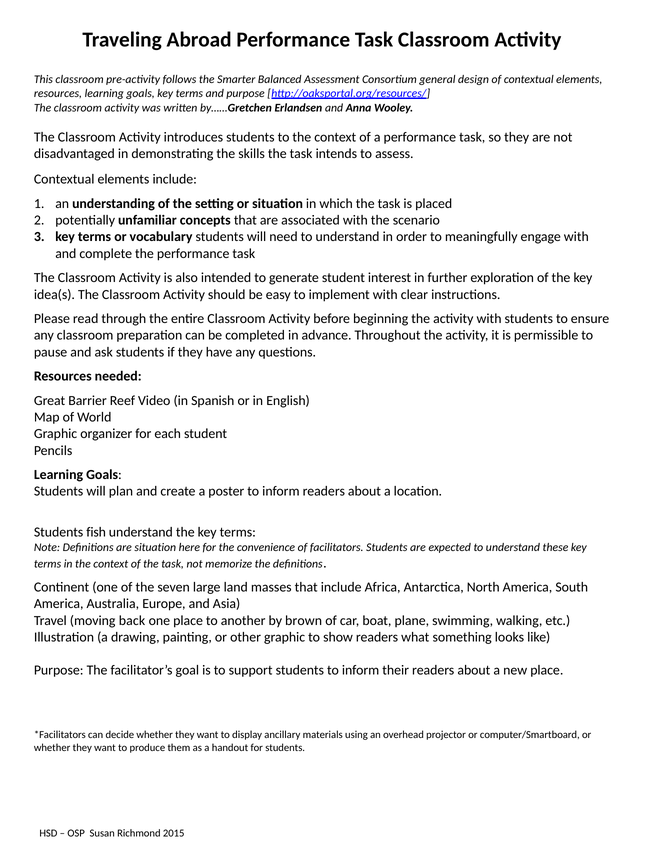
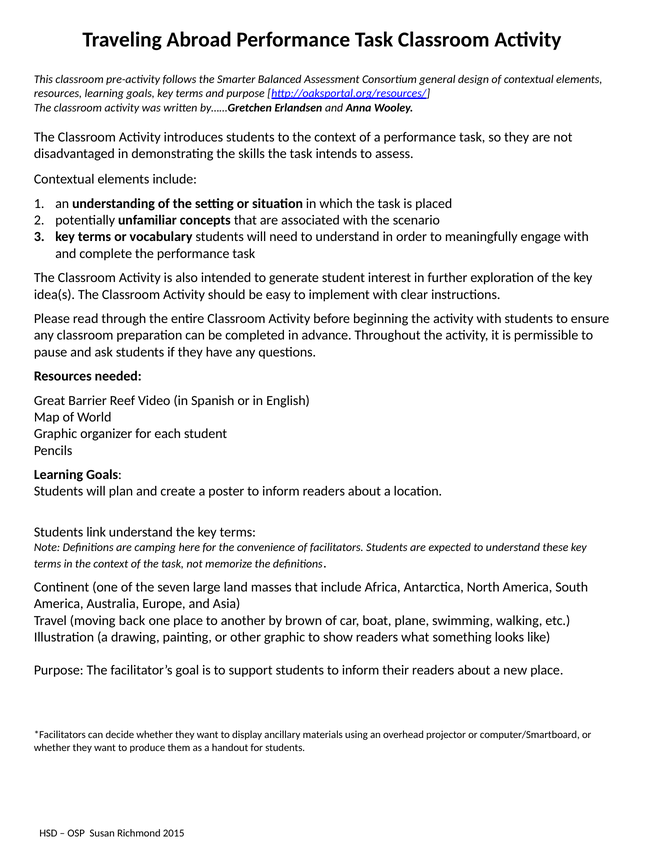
fish: fish -> link
are situation: situation -> camping
